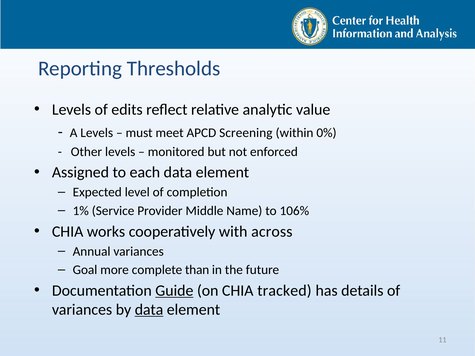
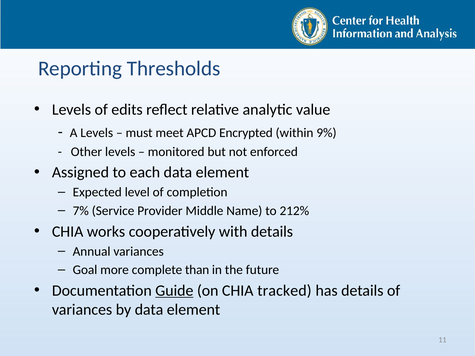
Screening: Screening -> Encrypted
0%: 0% -> 9%
1%: 1% -> 7%
106%: 106% -> 212%
with across: across -> details
data at (149, 310) underline: present -> none
